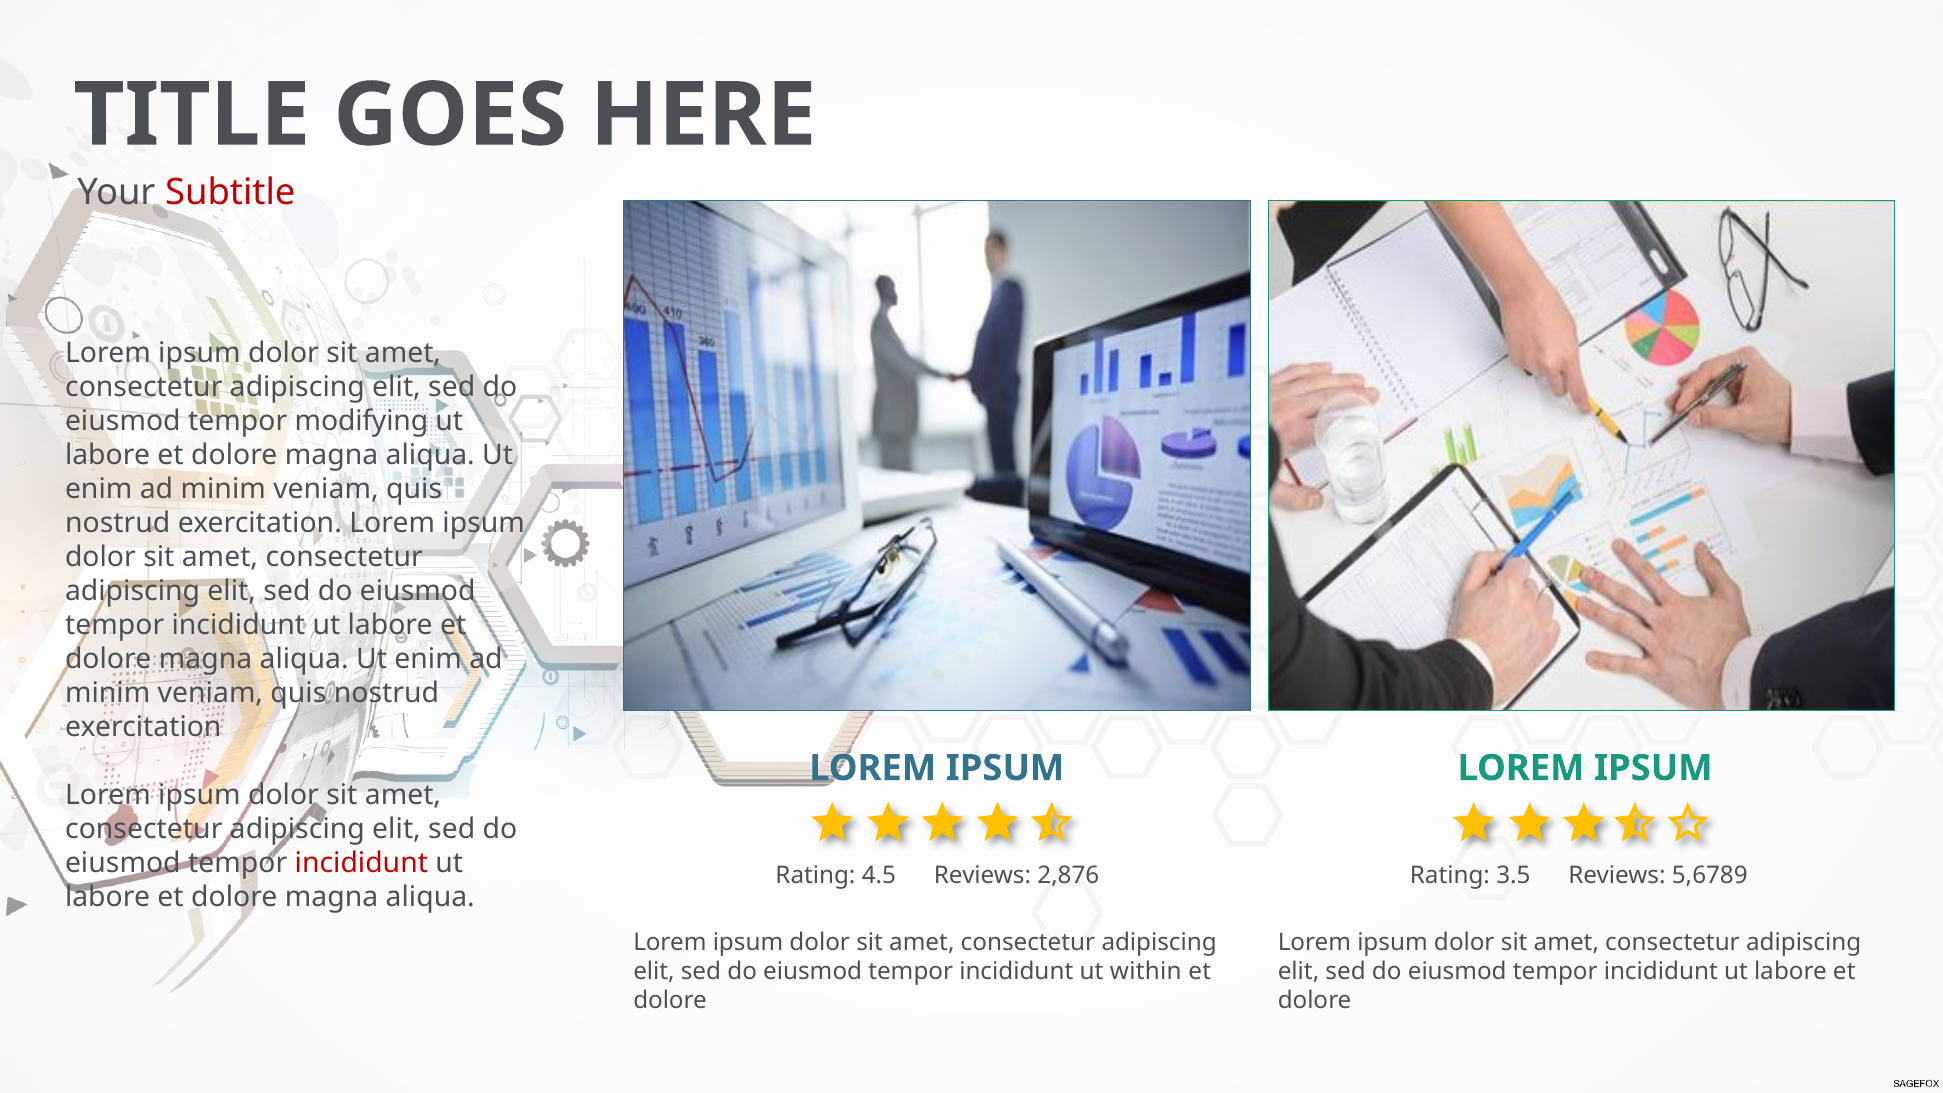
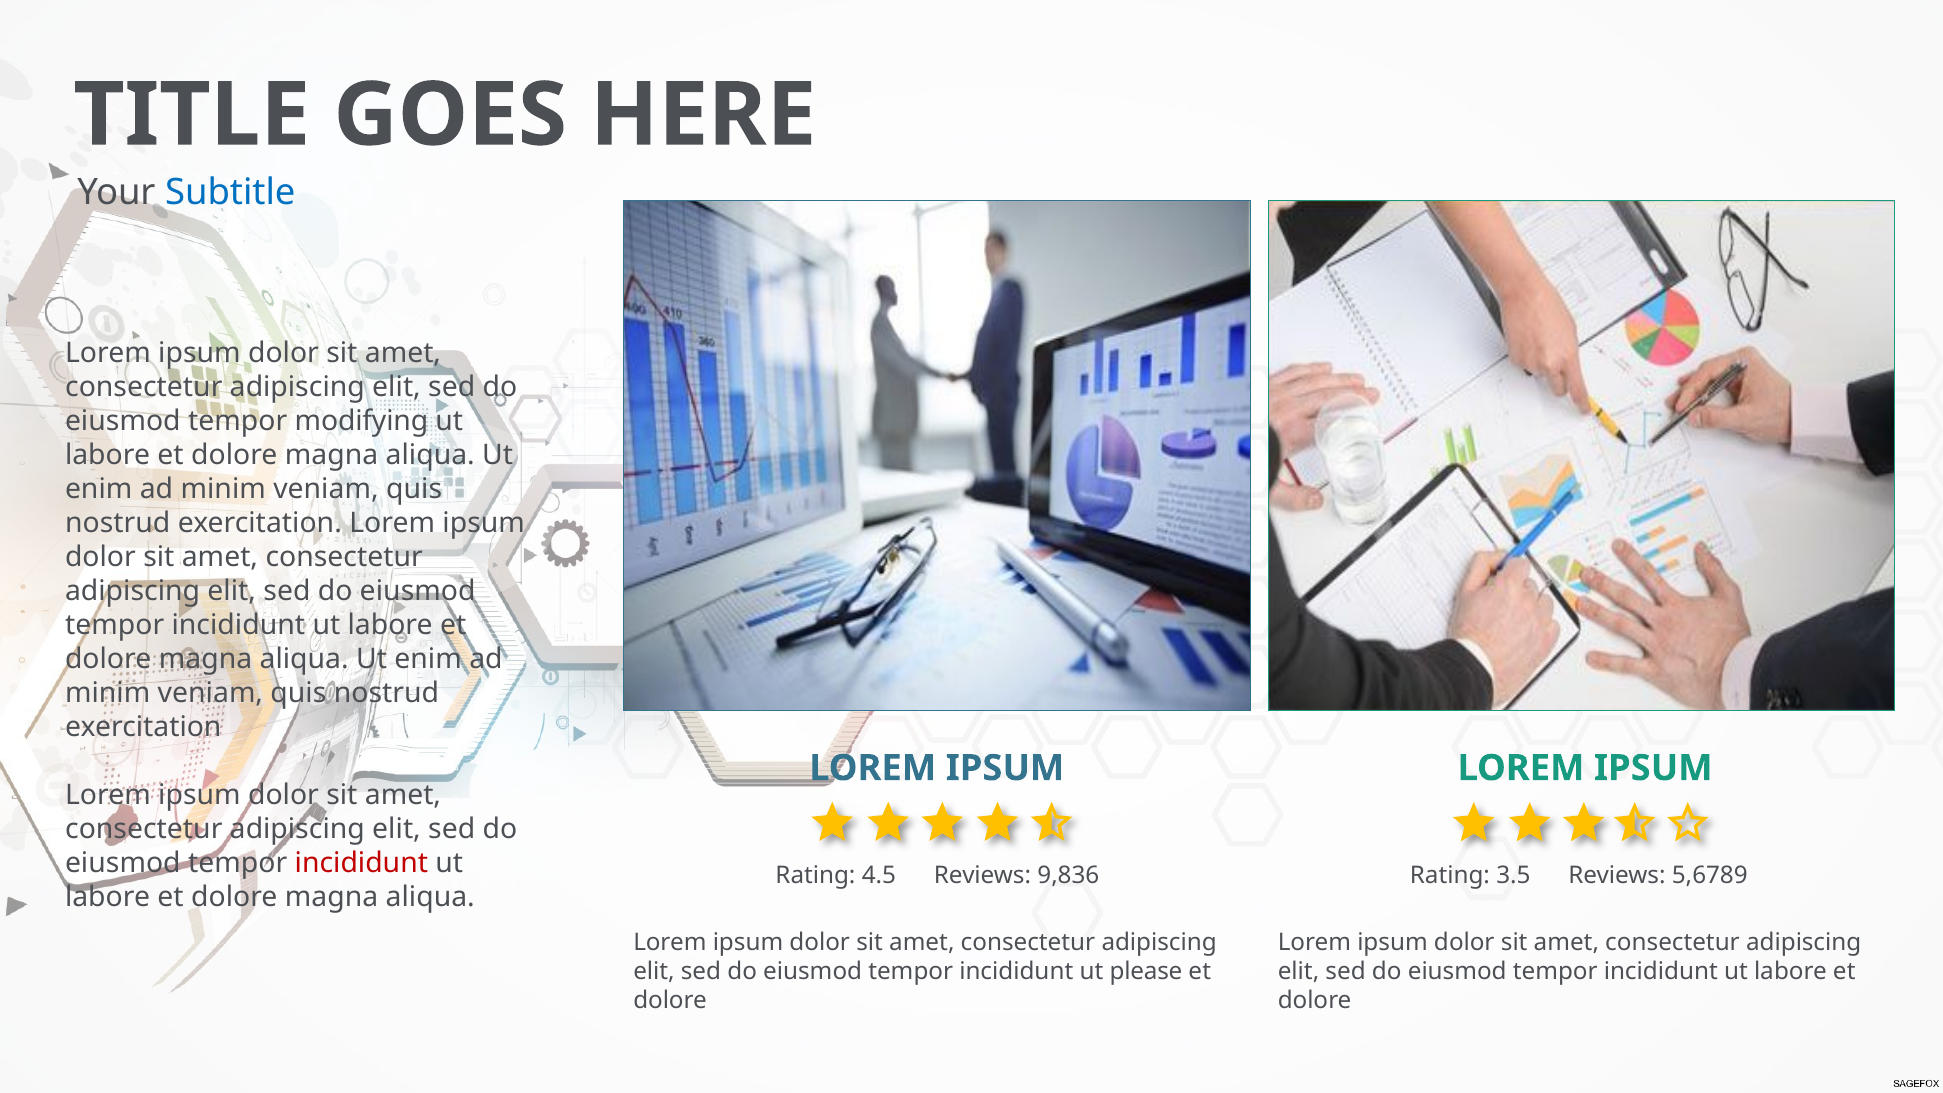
Subtitle colour: red -> blue
2,876: 2,876 -> 9,836
within: within -> please
